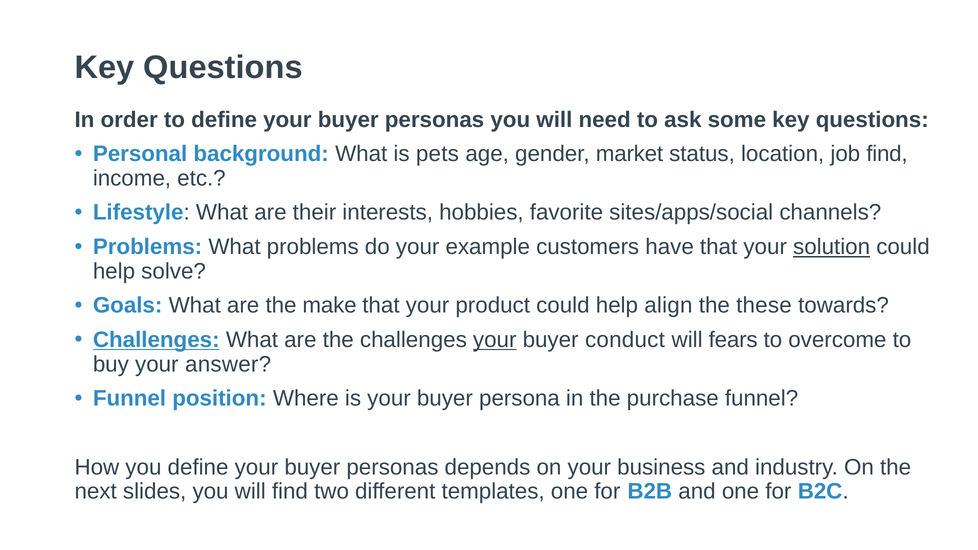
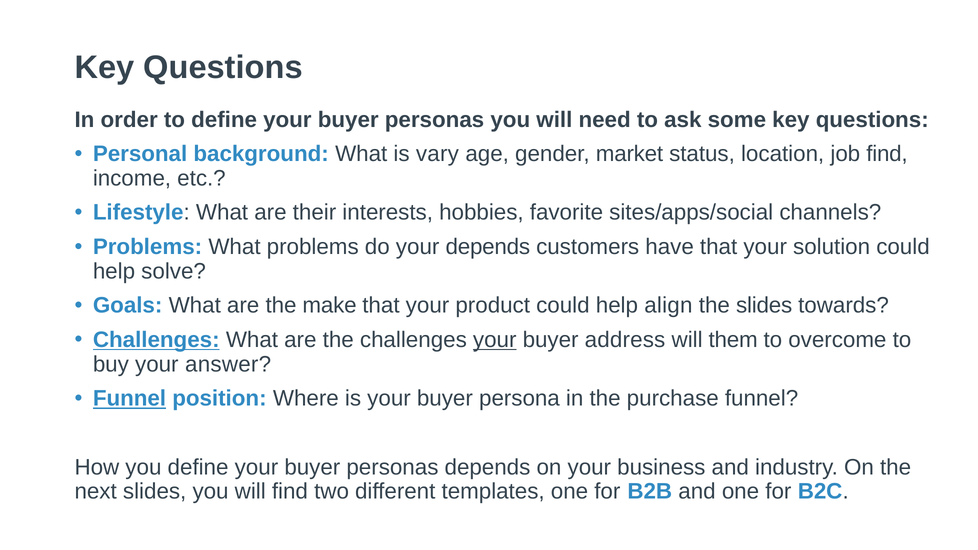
pets: pets -> vary
your example: example -> depends
solution underline: present -> none
the these: these -> slides
conduct: conduct -> address
fears: fears -> them
Funnel at (129, 399) underline: none -> present
